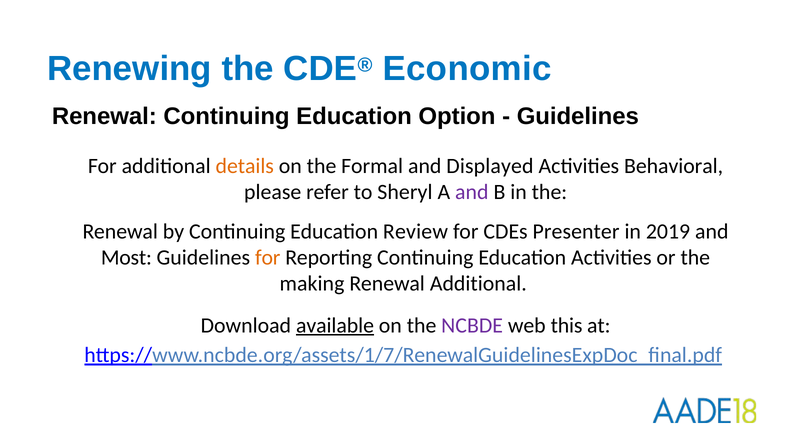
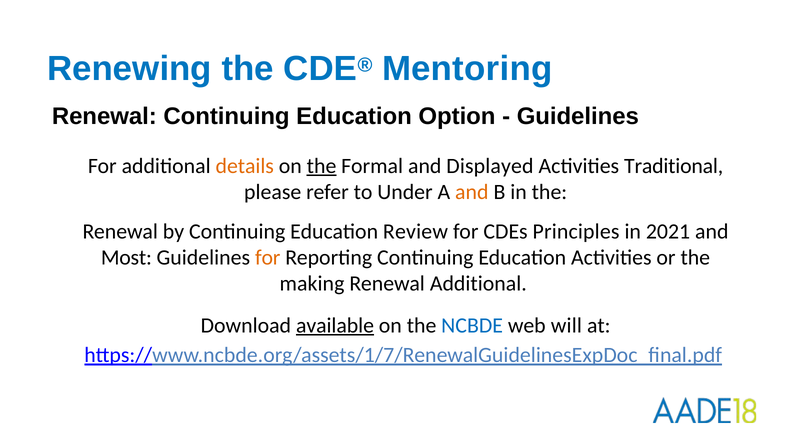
Economic: Economic -> Mentoring
the at (322, 166) underline: none -> present
Behavioral: Behavioral -> Traditional
Sheryl: Sheryl -> Under
and at (472, 192) colour: purple -> orange
Presenter: Presenter -> Principles
2019: 2019 -> 2021
NCBDE colour: purple -> blue
this: this -> will
